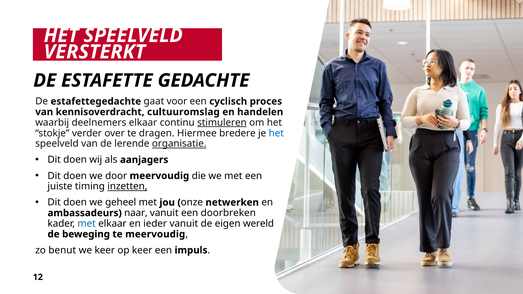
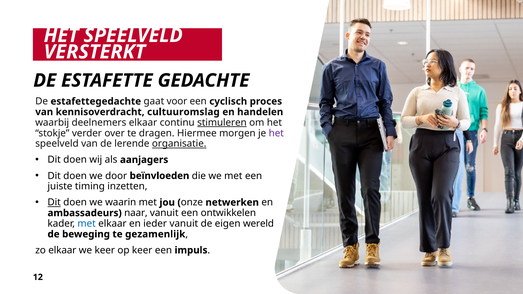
bredere: bredere -> morgen
het at (276, 133) colour: blue -> purple
door meervoudig: meervoudig -> beïnvloeden
inzetten underline: present -> none
Dit at (54, 203) underline: none -> present
geheel: geheel -> waarin
doorbreken: doorbreken -> ontwikkelen
te meervoudig: meervoudig -> gezamenlijk
zo benut: benut -> elkaar
